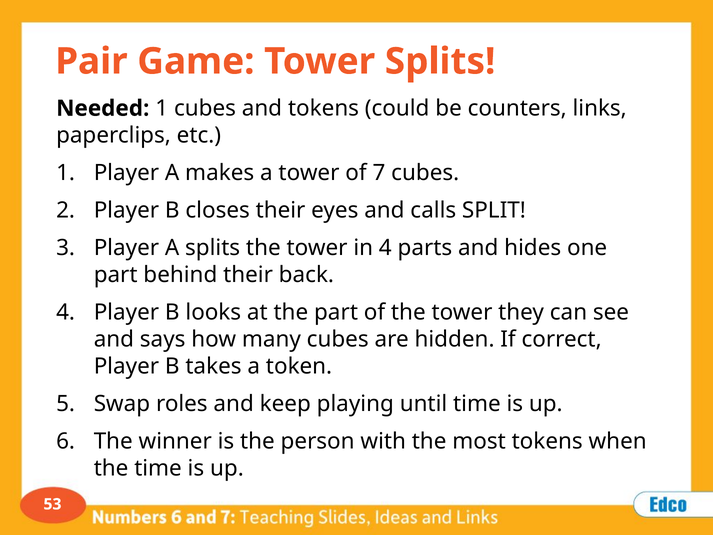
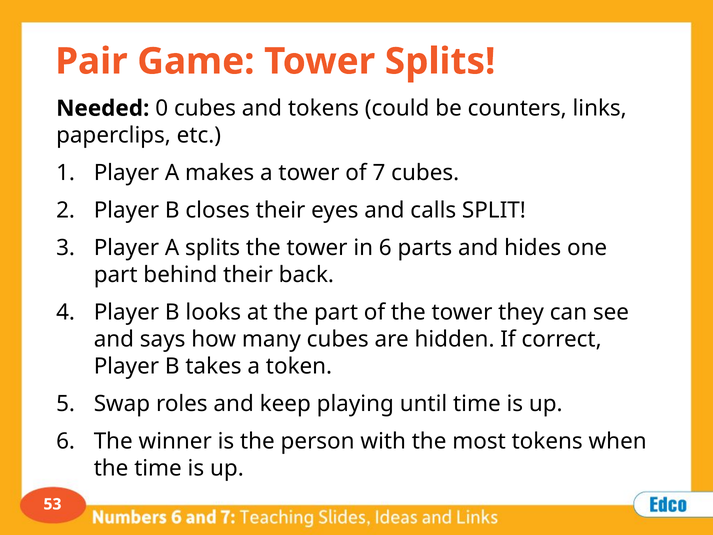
Needed 1: 1 -> 0
in 4: 4 -> 6
